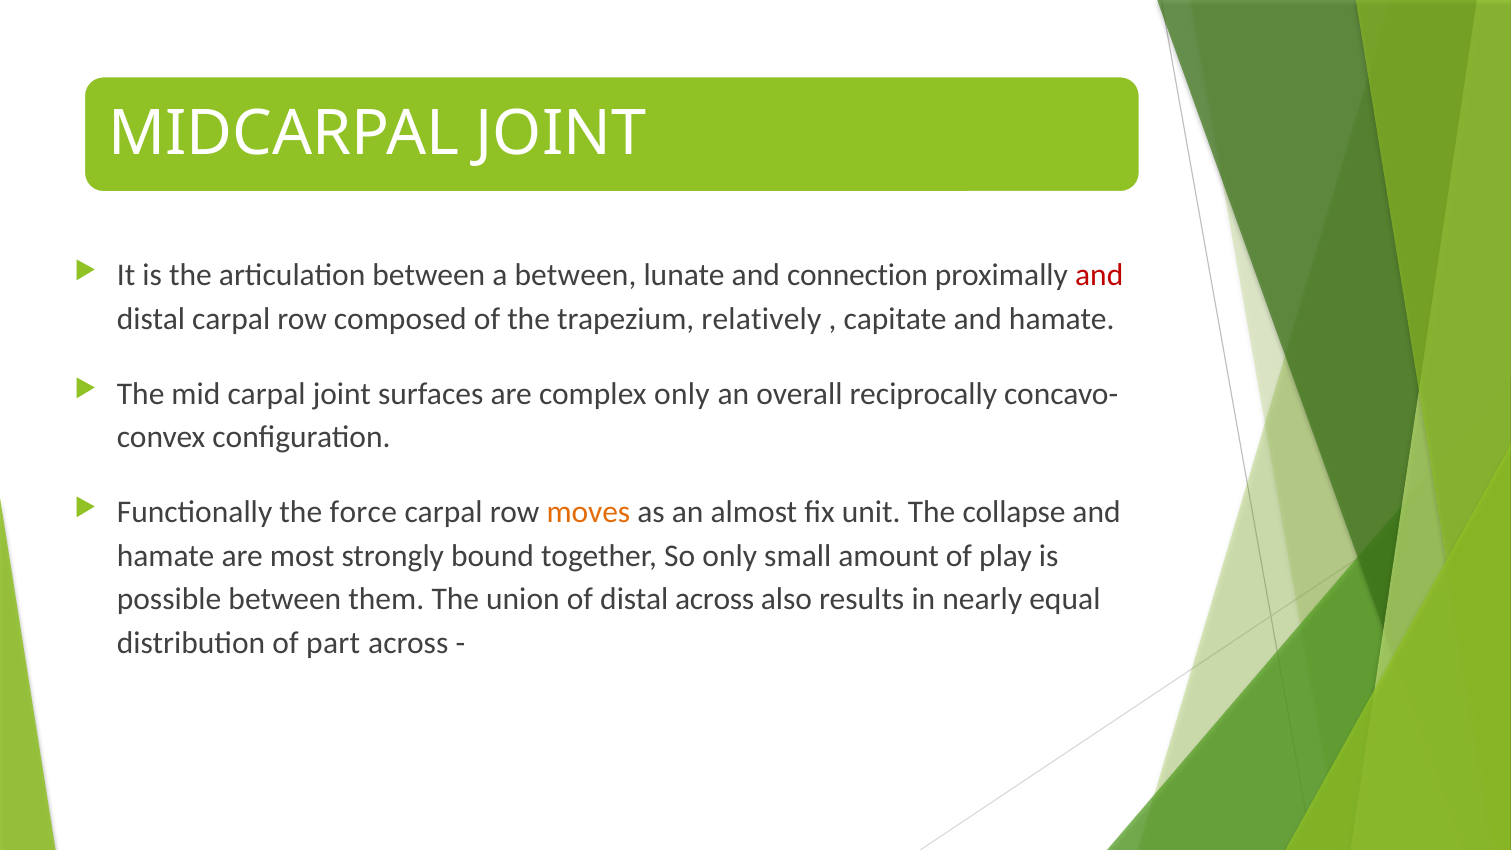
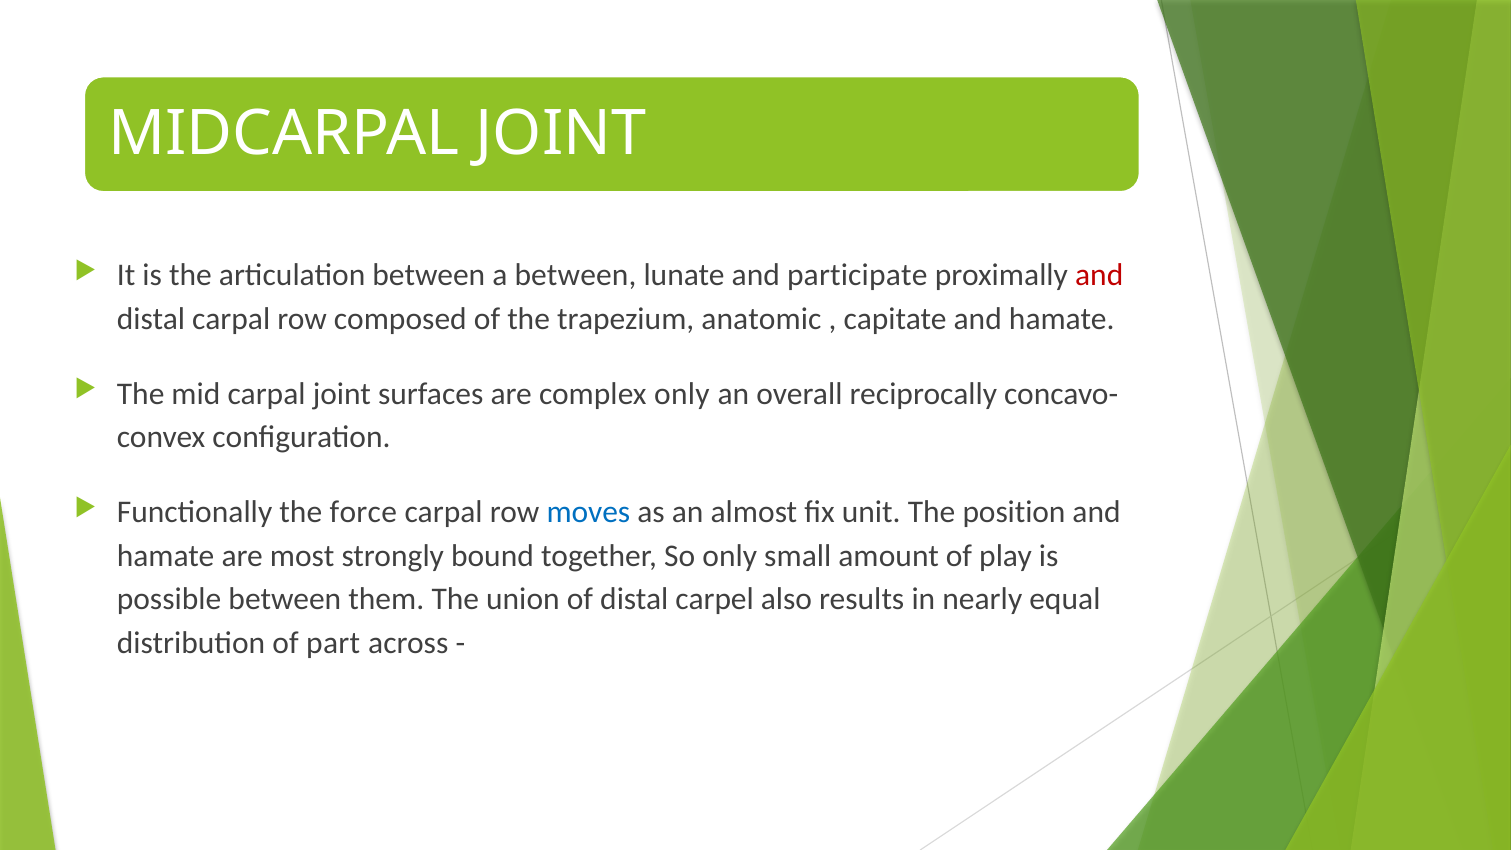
connection: connection -> participate
relatively: relatively -> anatomic
moves colour: orange -> blue
collapse: collapse -> position
distal across: across -> carpel
